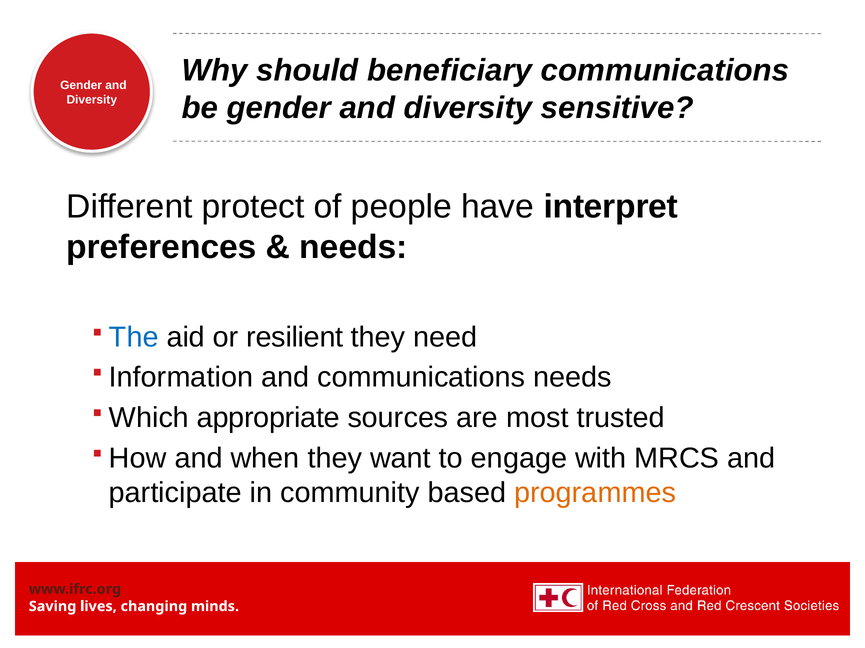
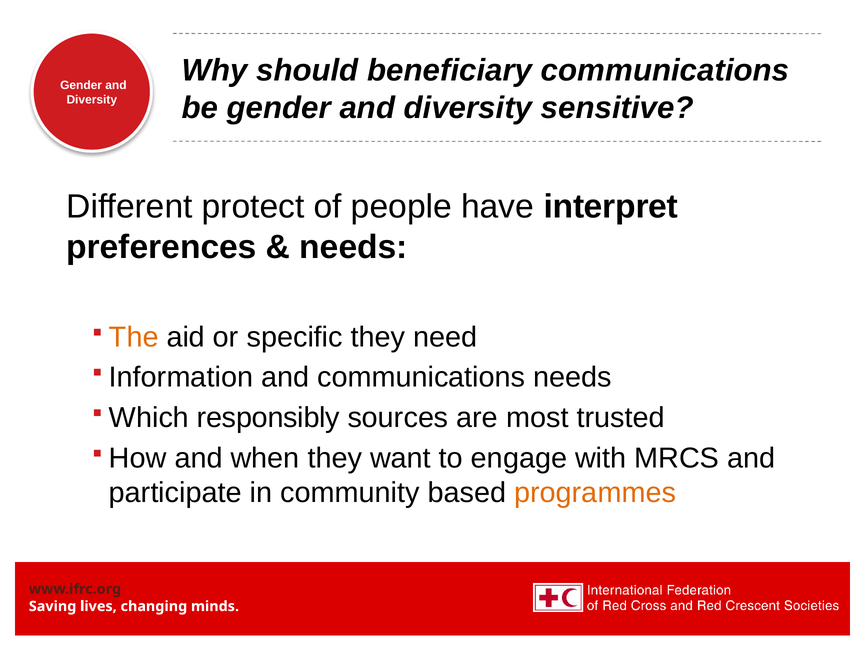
The colour: blue -> orange
resilient: resilient -> specific
appropriate: appropriate -> responsibly
